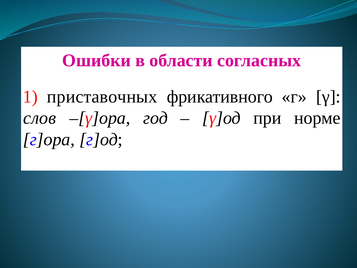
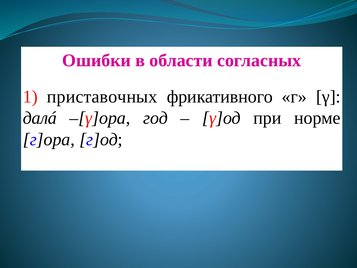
слов: слов -> далá
